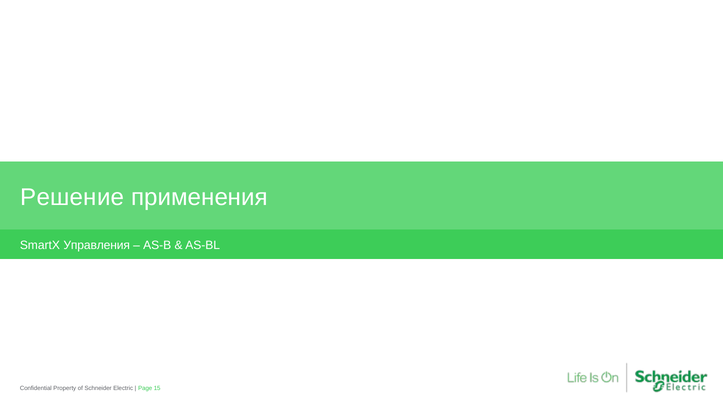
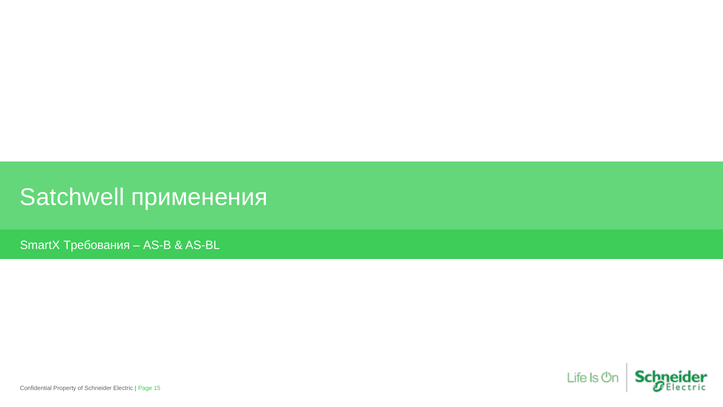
Решение: Решение -> Satchwell
Управления: Управления -> Требования
